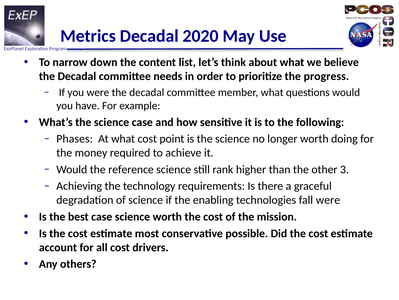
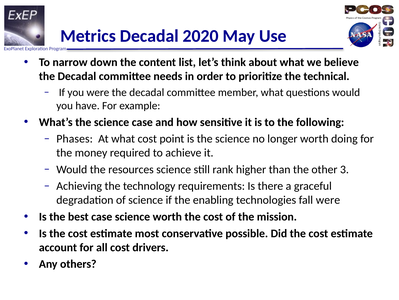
progress: progress -> technical
reference: reference -> resources
